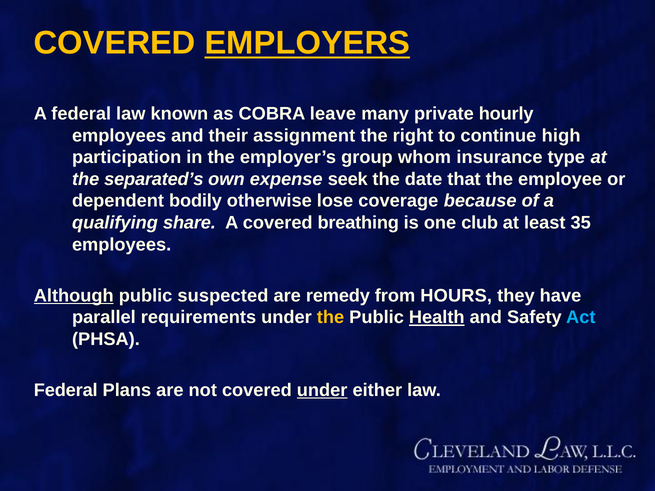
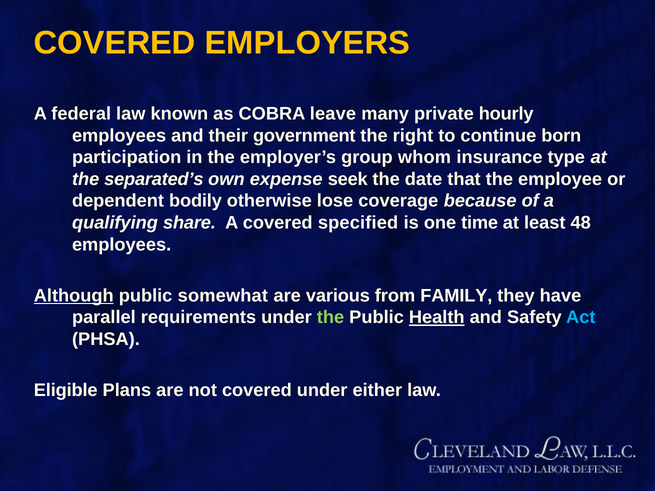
EMPLOYERS underline: present -> none
assignment: assignment -> government
high: high -> born
breathing: breathing -> specified
club: club -> time
35: 35 -> 48
suspected: suspected -> somewhat
remedy: remedy -> various
HOURS: HOURS -> FAMILY
the at (330, 318) colour: yellow -> light green
Federal at (66, 390): Federal -> Eligible
under at (322, 390) underline: present -> none
